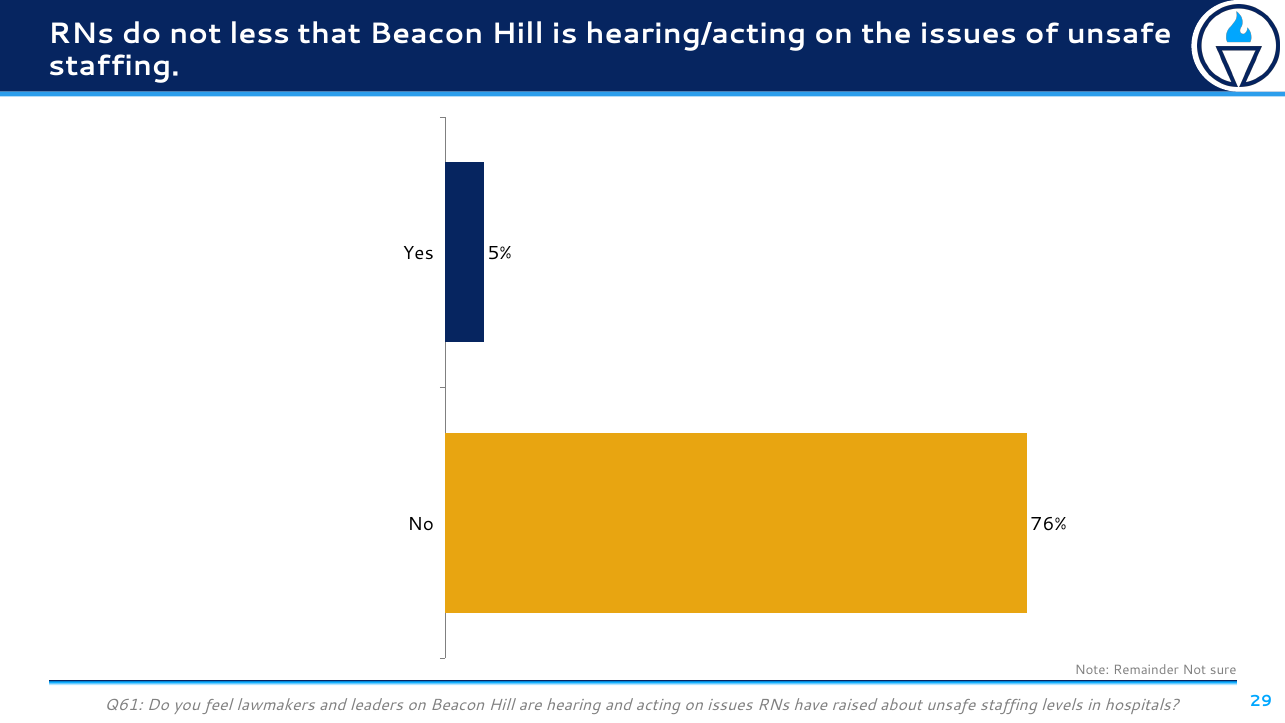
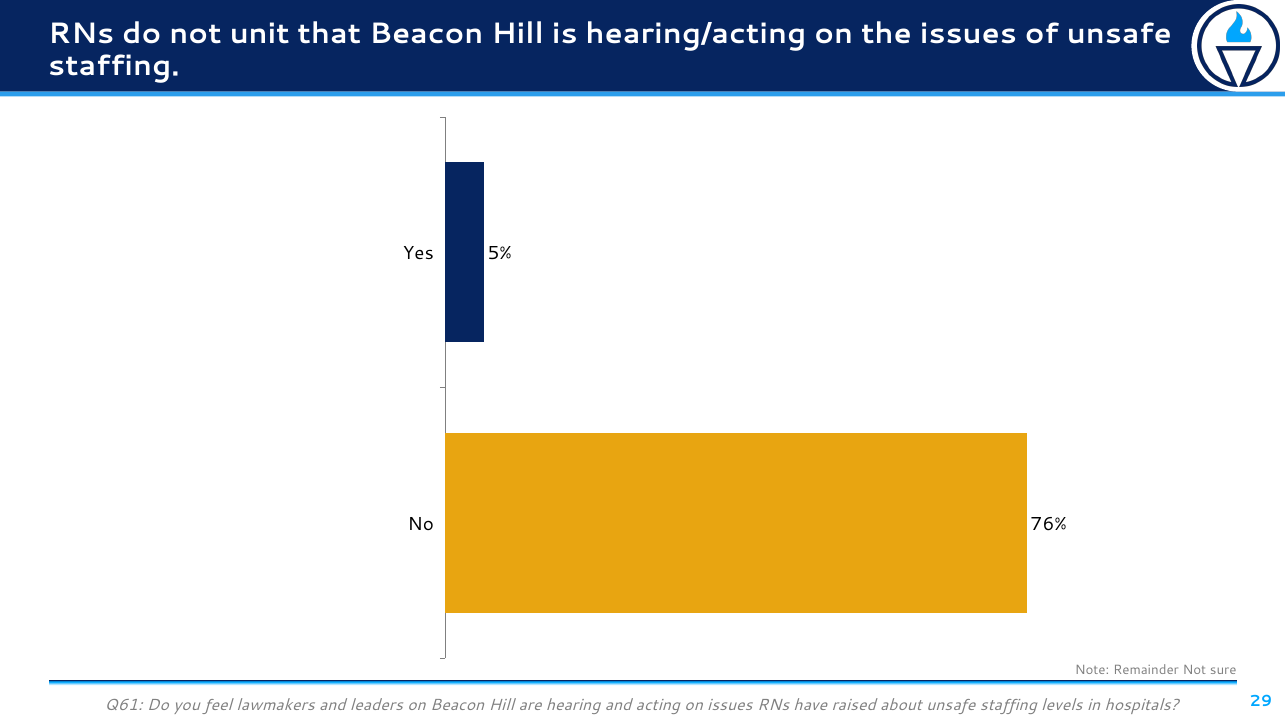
less: less -> unit
